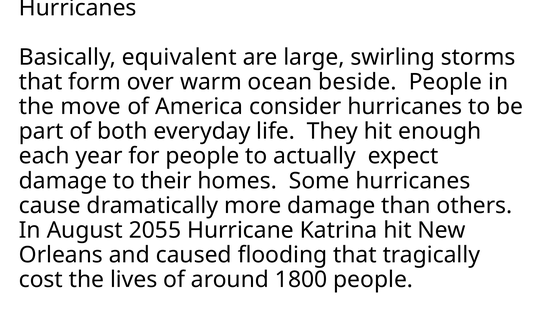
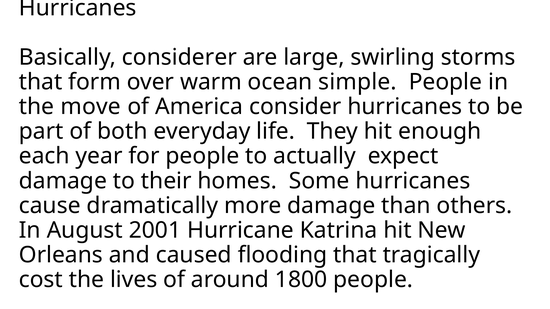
equivalent: equivalent -> considerer
beside: beside -> simple
2055: 2055 -> 2001
